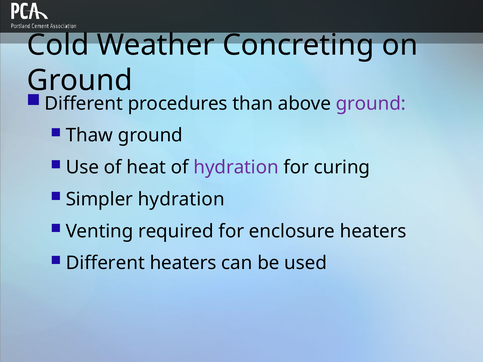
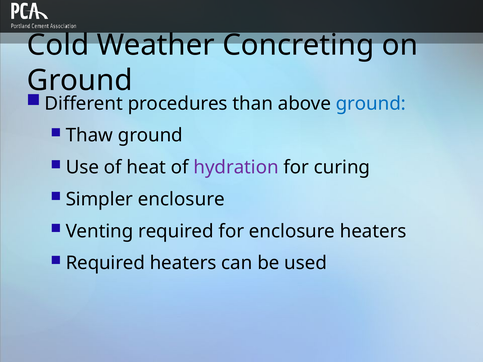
ground at (371, 104) colour: purple -> blue
Simpler hydration: hydration -> enclosure
Different at (105, 263): Different -> Required
